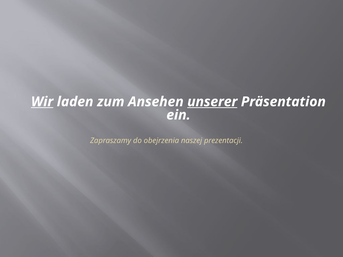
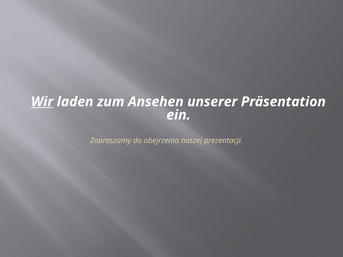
unserer underline: present -> none
